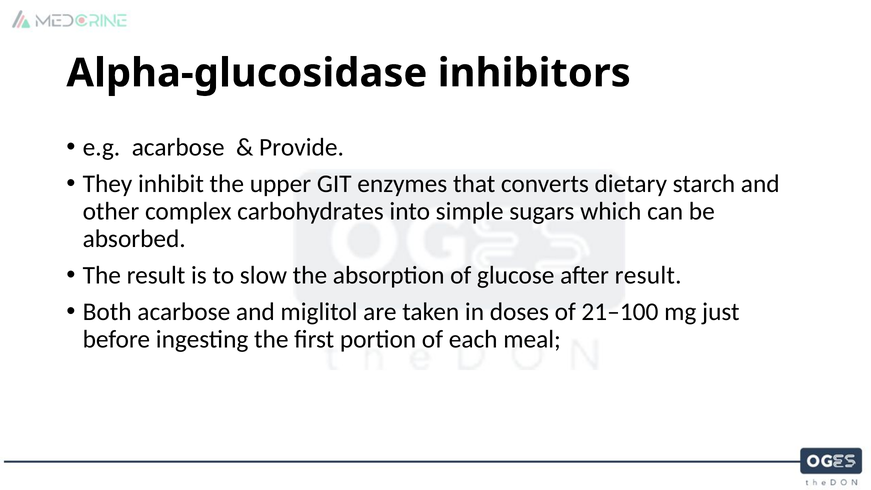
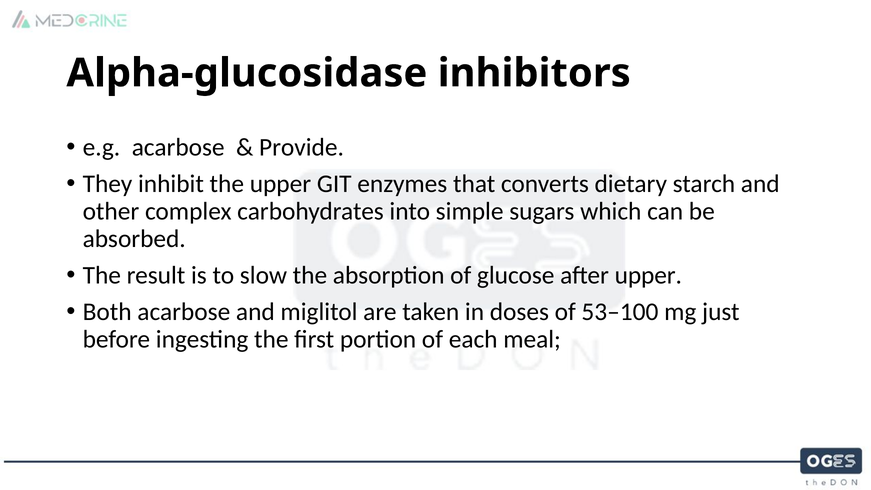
after result: result -> upper
21–100: 21–100 -> 53–100
